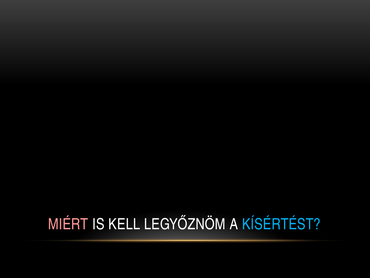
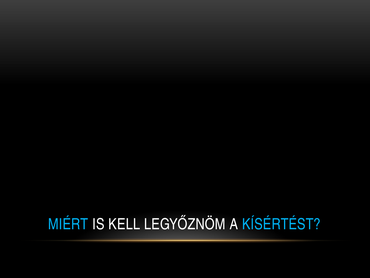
MIÉRT colour: pink -> light blue
